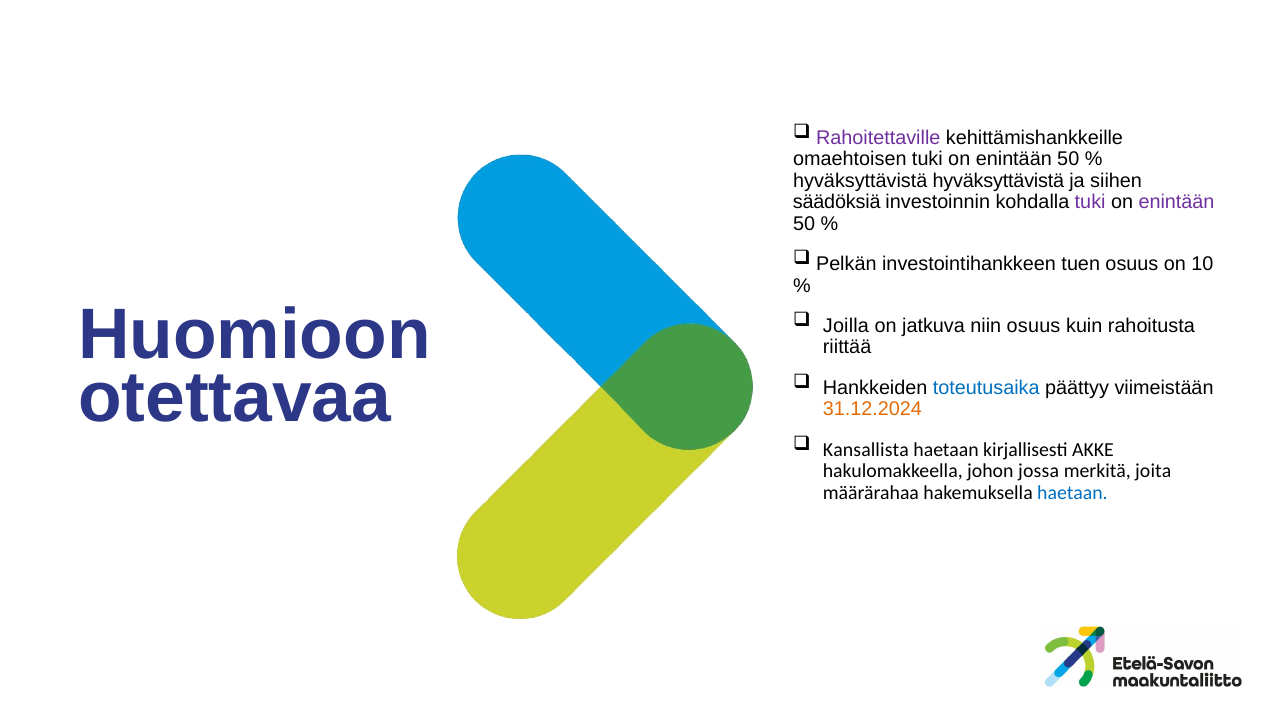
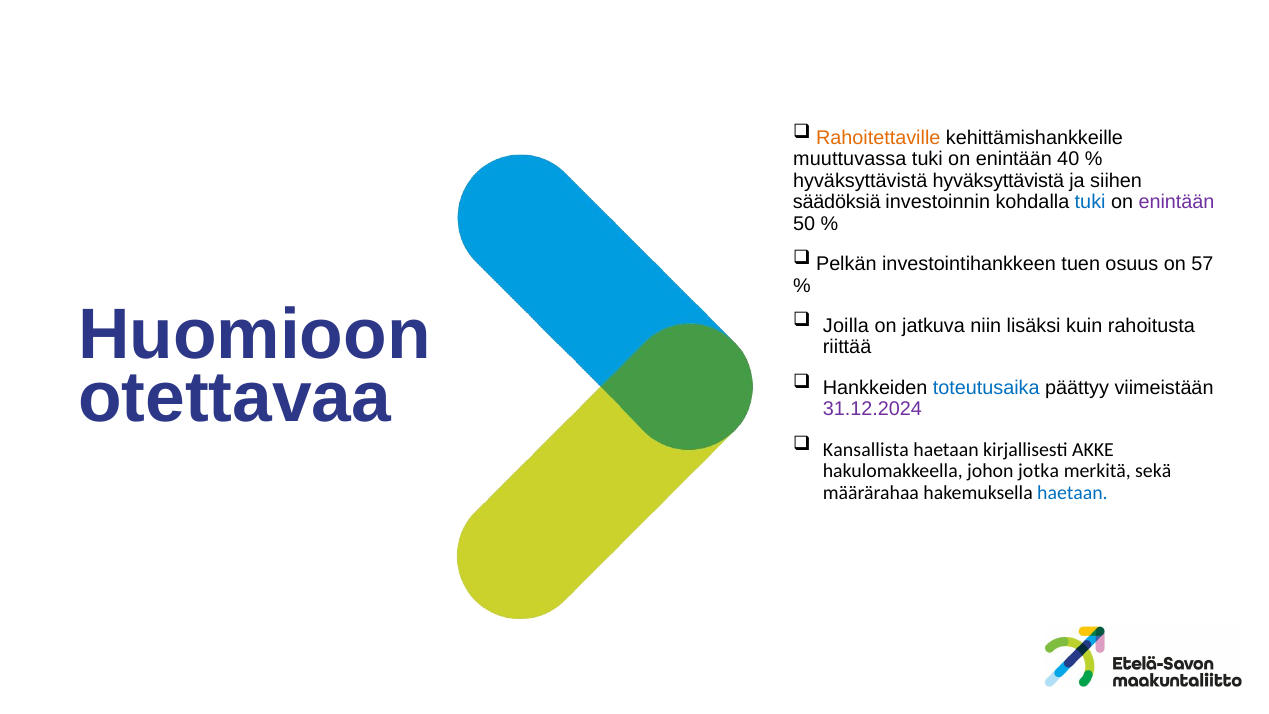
Rahoitettaville colour: purple -> orange
omaehtoisen: omaehtoisen -> muuttuvassa
50 at (1068, 159): 50 -> 40
tuki at (1090, 202) colour: purple -> blue
10: 10 -> 57
niin osuus: osuus -> lisäksi
31.12.2024 colour: orange -> purple
jossa: jossa -> jotka
joita: joita -> sekä
